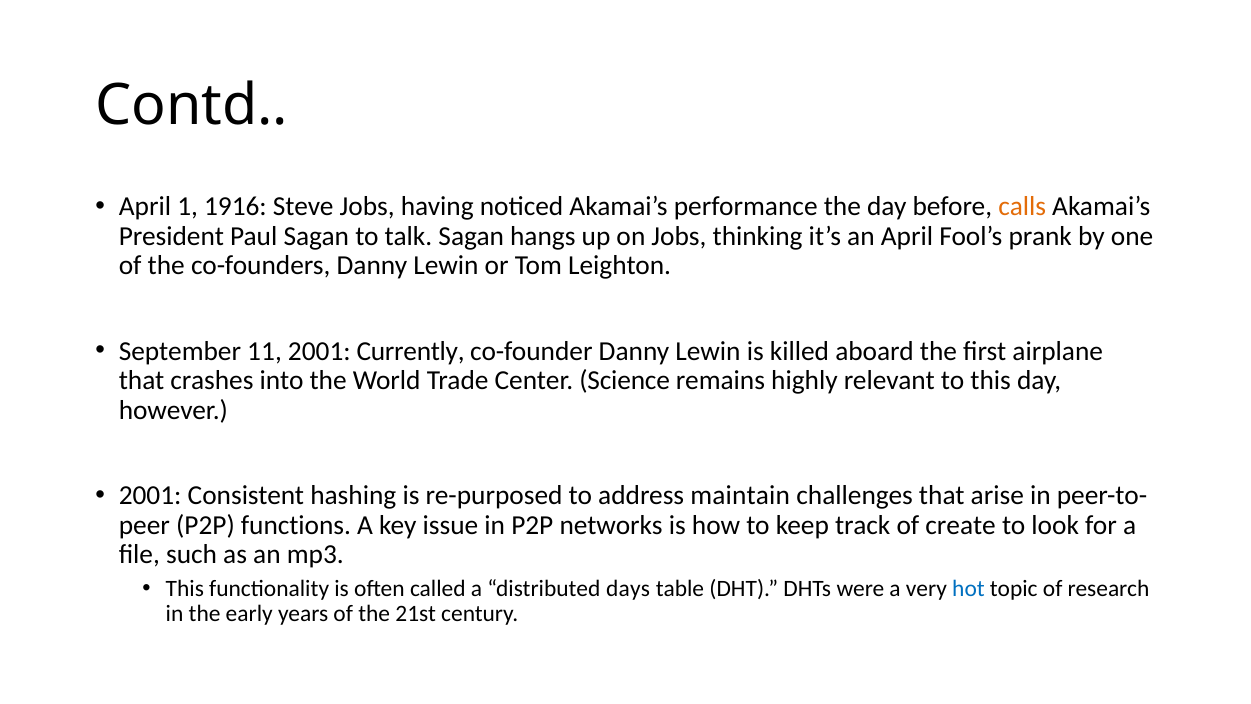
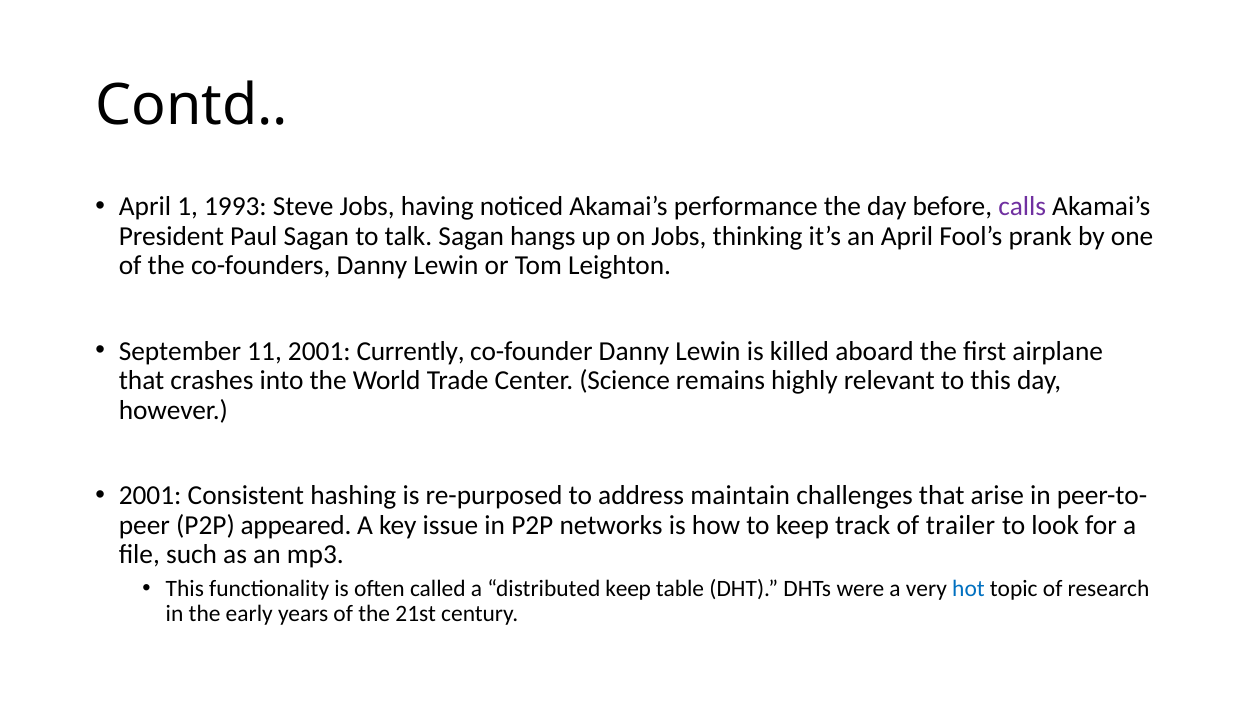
1916: 1916 -> 1993
calls colour: orange -> purple
functions: functions -> appeared
create: create -> trailer
distributed days: days -> keep
